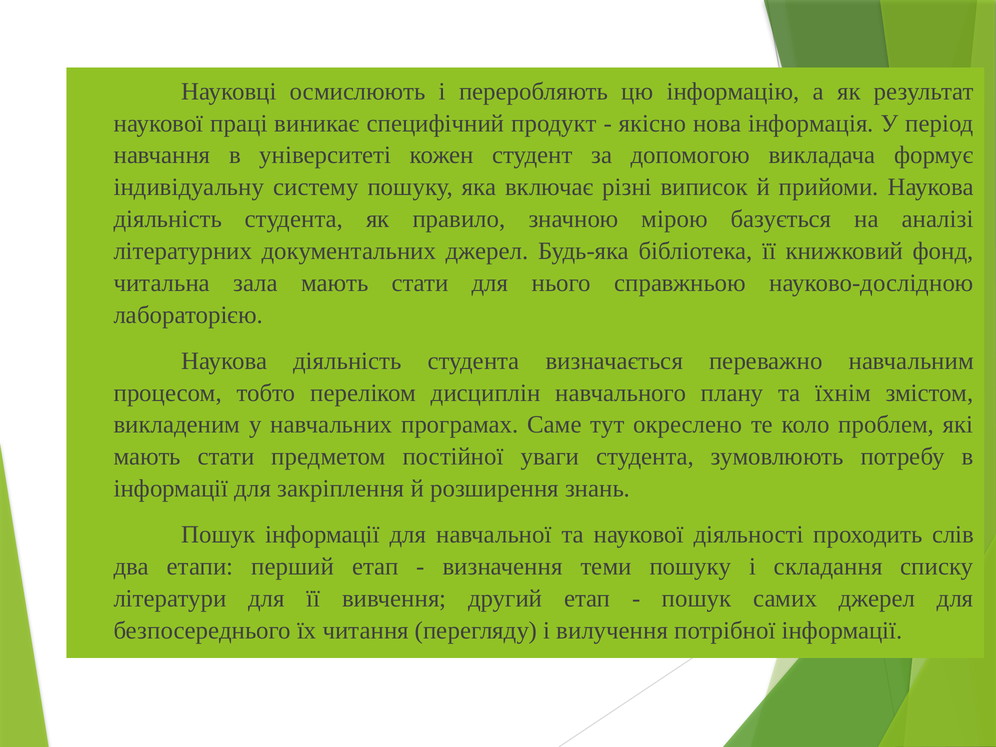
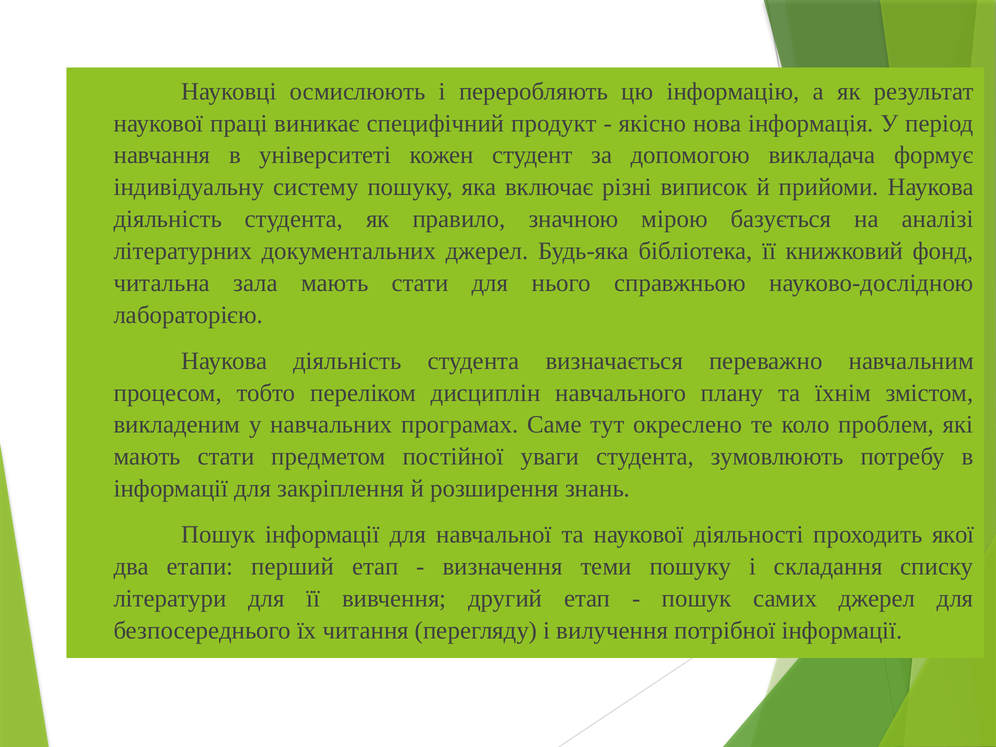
слів: слів -> якої
